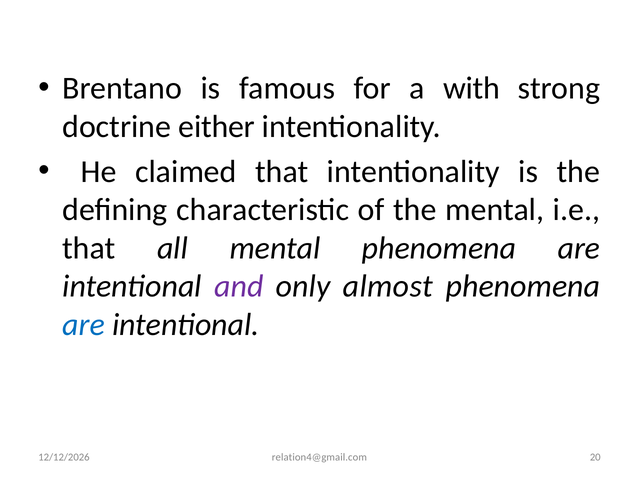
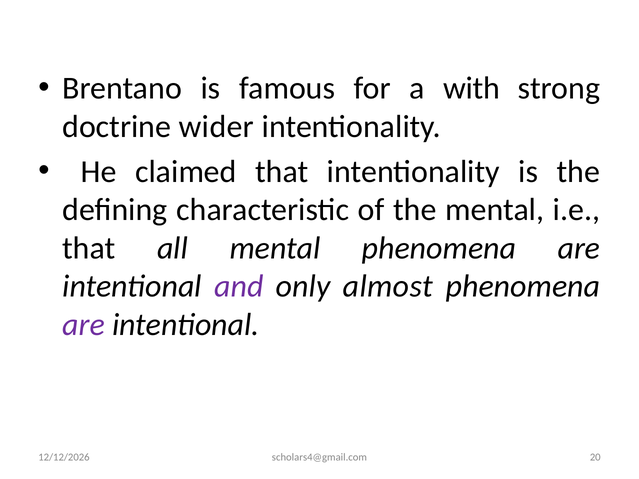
either: either -> wider
are at (84, 325) colour: blue -> purple
relation4@gmail.com: relation4@gmail.com -> scholars4@gmail.com
